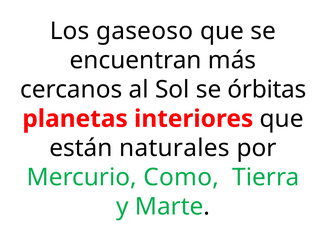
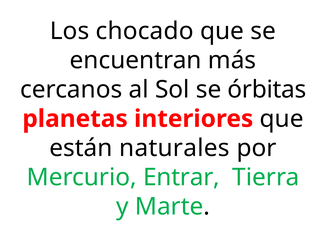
gaseoso: gaseoso -> chocado
Como: Como -> Entrar
